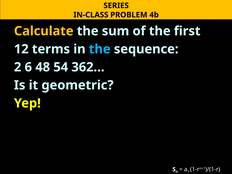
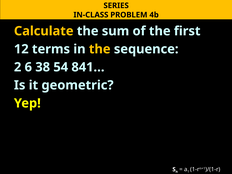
the at (100, 49) colour: light blue -> yellow
48: 48 -> 38
362…: 362… -> 841…
